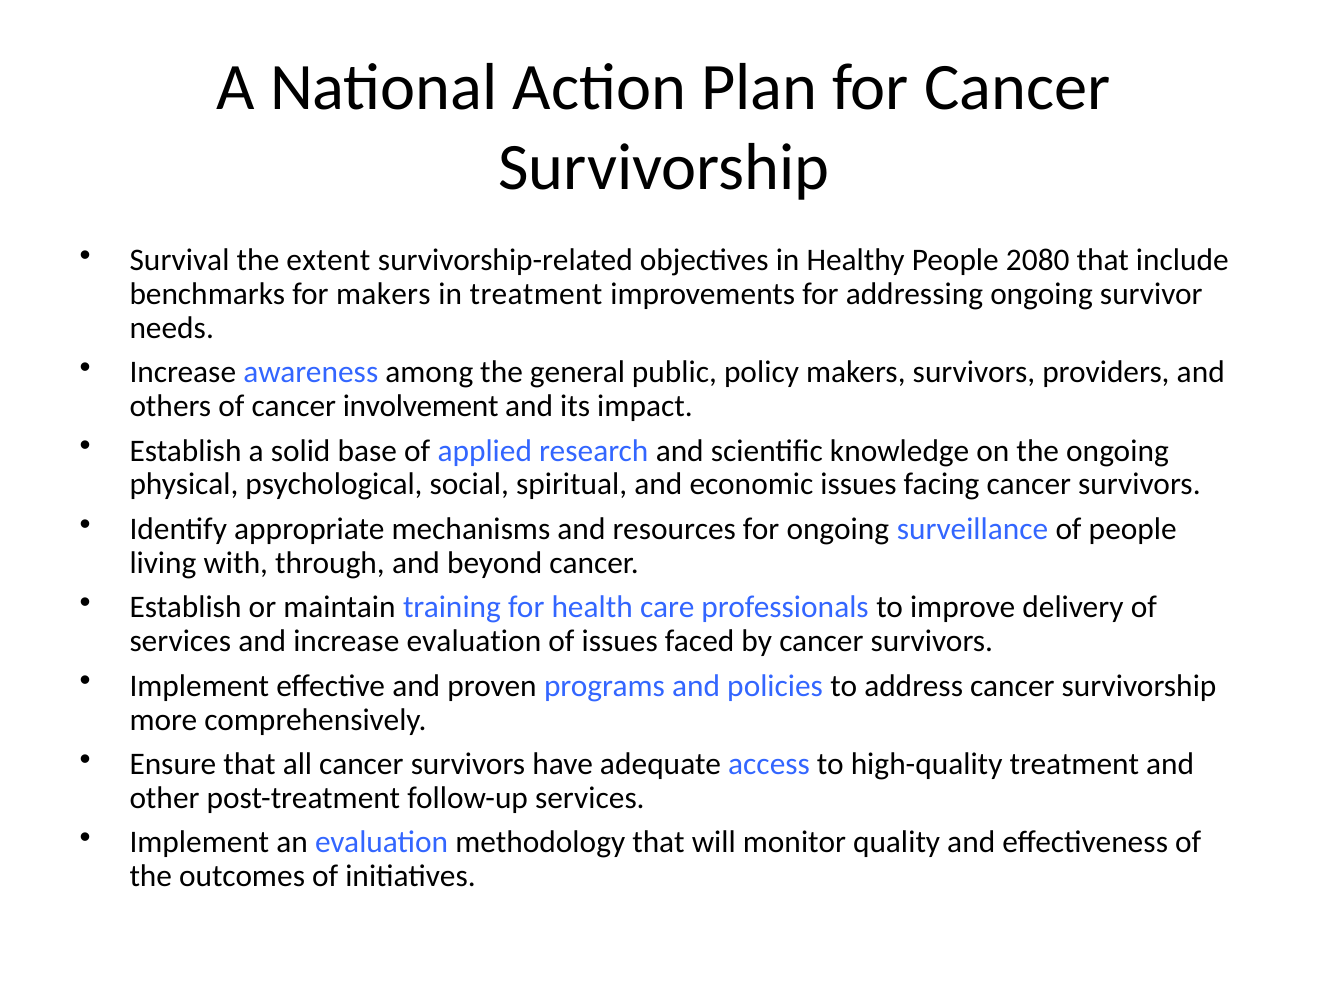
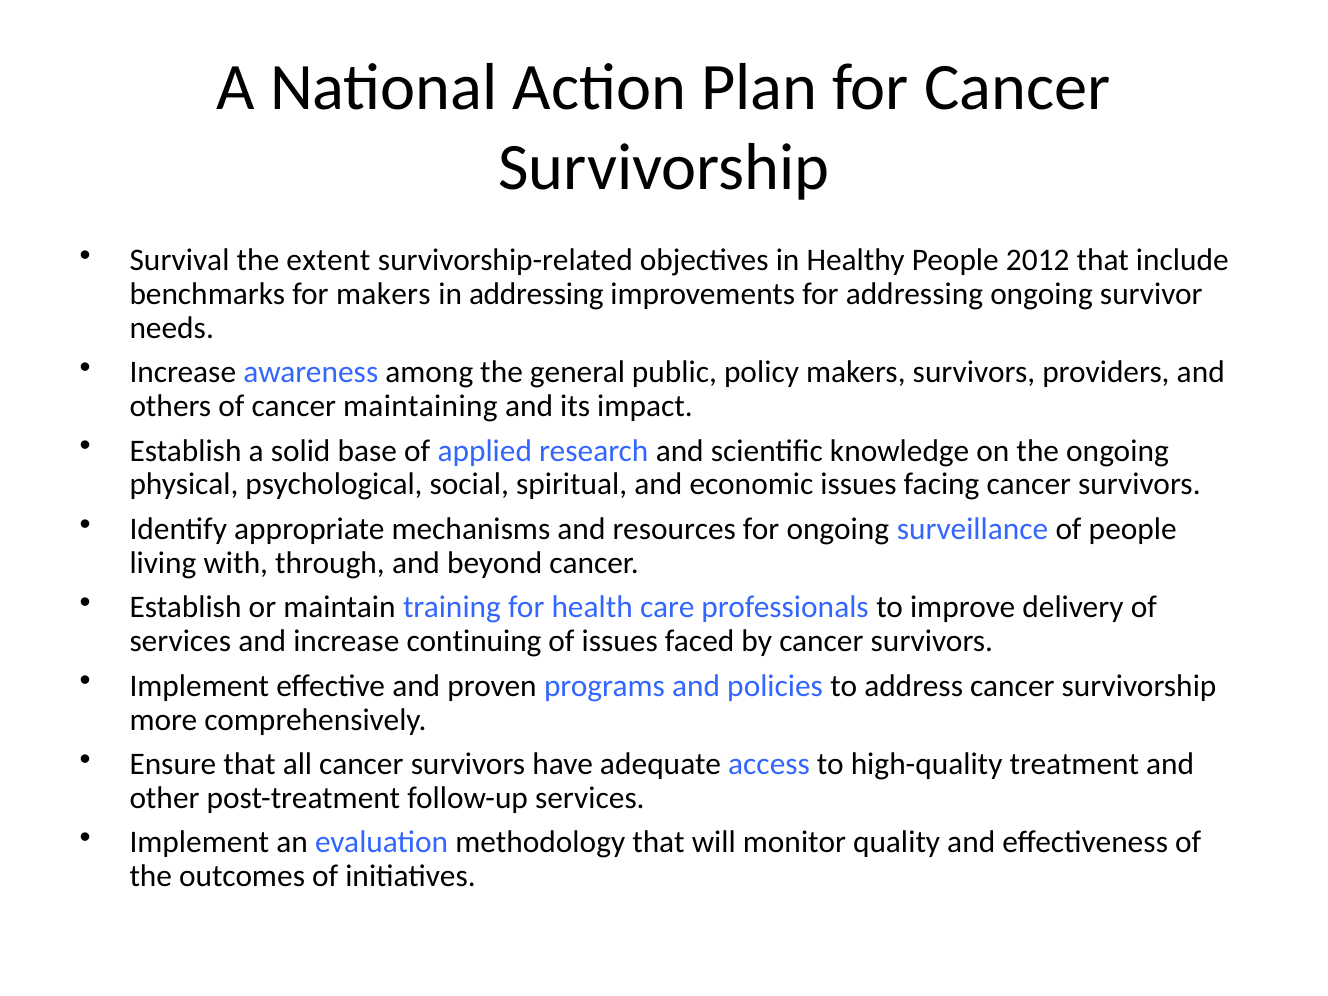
2080: 2080 -> 2012
in treatment: treatment -> addressing
involvement: involvement -> maintaining
increase evaluation: evaluation -> continuing
